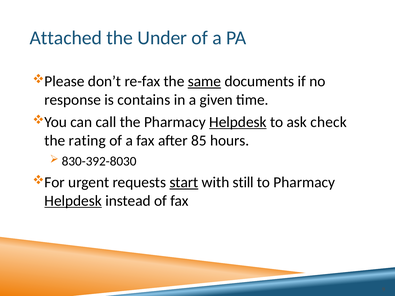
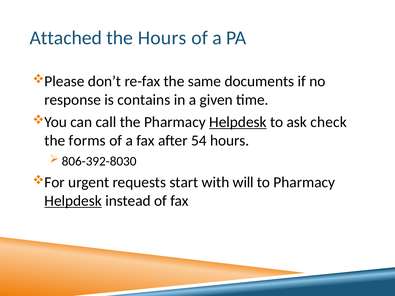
the Under: Under -> Hours
same underline: present -> none
rating: rating -> forms
85: 85 -> 54
830-392-8030: 830-392-8030 -> 806-392-8030
start underline: present -> none
still: still -> will
